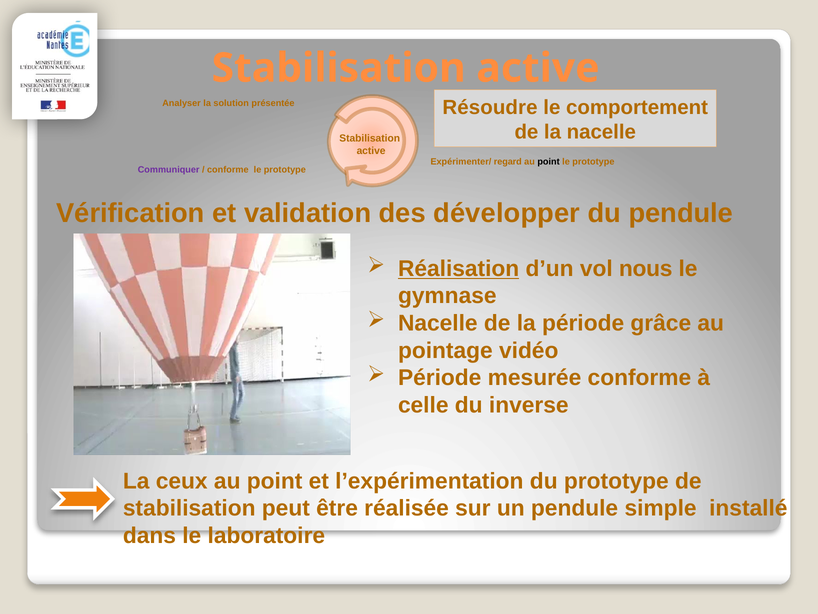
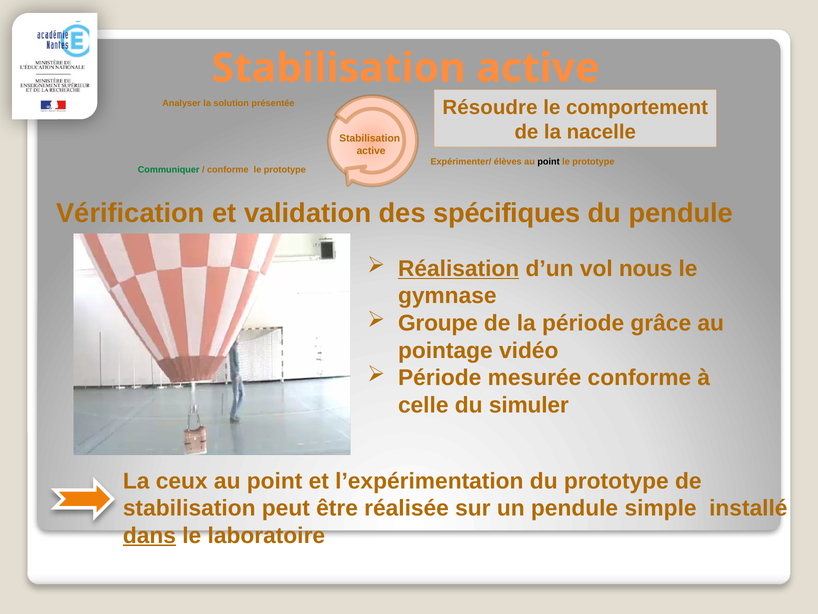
regard: regard -> élèves
Communiquer colour: purple -> green
développer: développer -> spécifiques
Nacelle at (438, 323): Nacelle -> Groupe
inverse: inverse -> simuler
dans underline: none -> present
